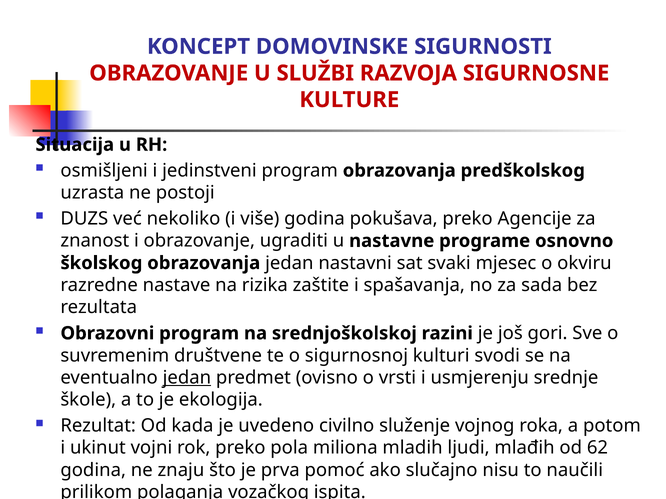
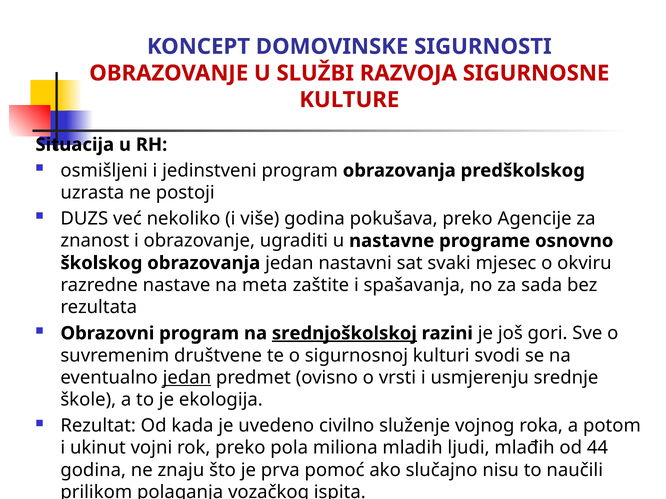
rizika: rizika -> meta
srednjoškolskoj underline: none -> present
62: 62 -> 44
